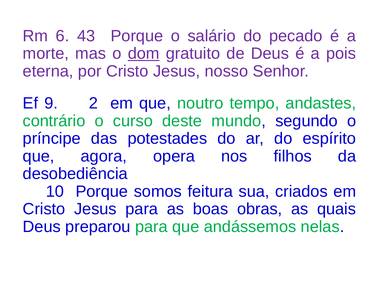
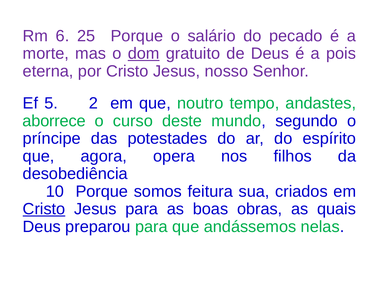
43: 43 -> 25
9: 9 -> 5
contrário: contrário -> aborrece
Cristo at (44, 209) underline: none -> present
